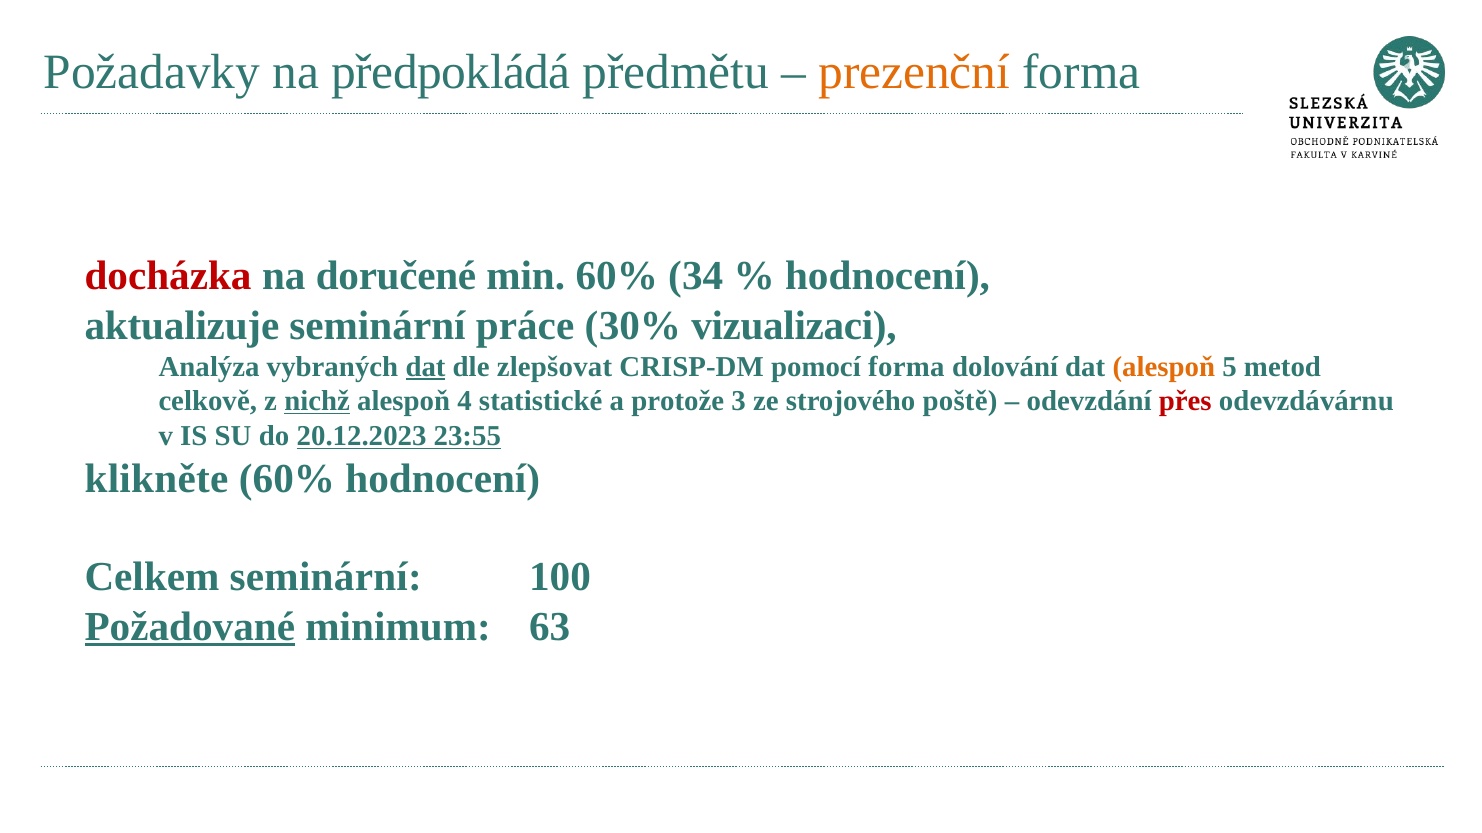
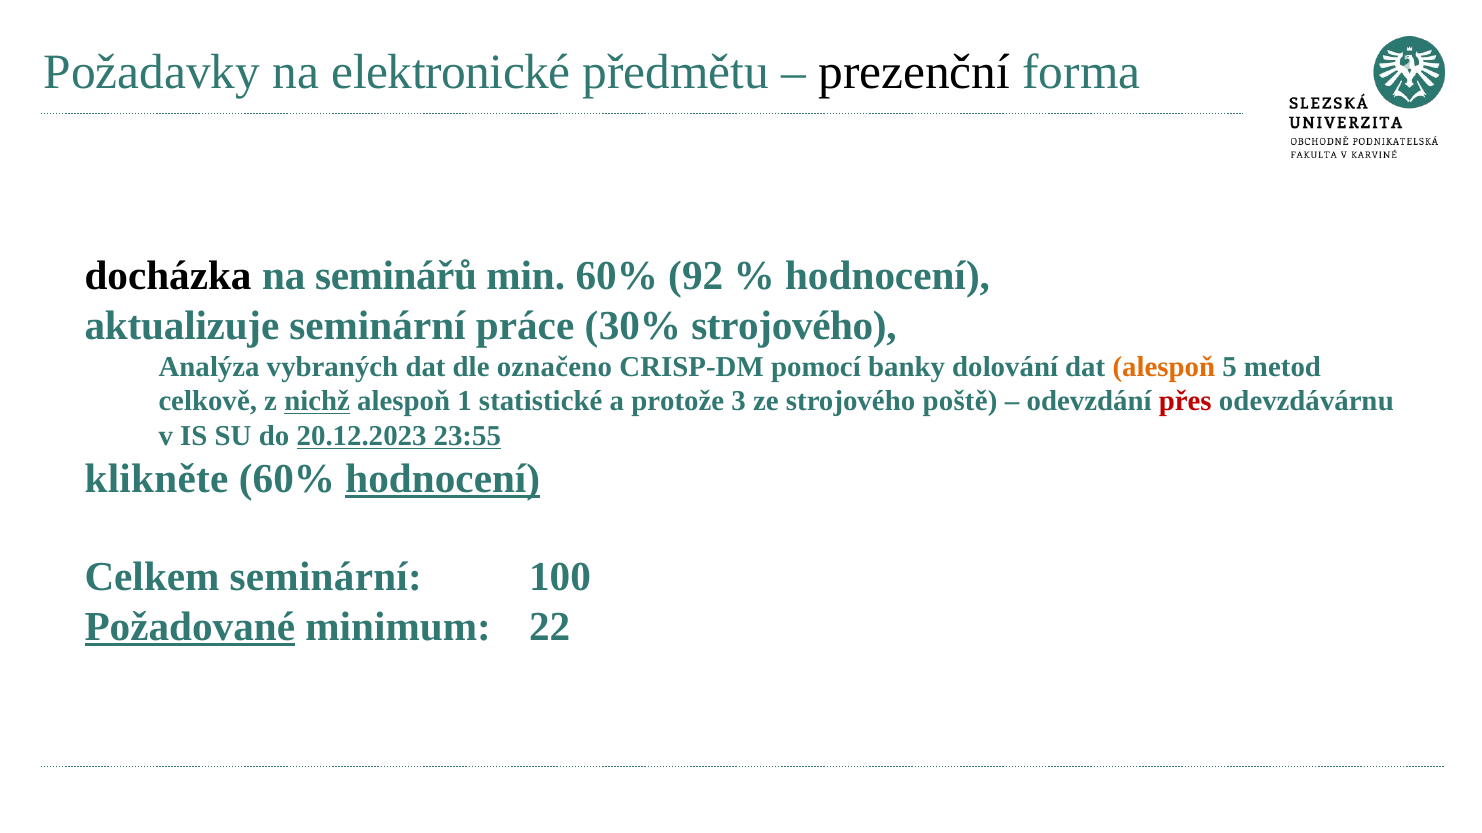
předpokládá: předpokládá -> elektronické
prezenční colour: orange -> black
docházka colour: red -> black
doručené: doručené -> seminářů
34: 34 -> 92
30% vizualizaci: vizualizaci -> strojového
dat at (426, 367) underline: present -> none
zlepšovat: zlepšovat -> označeno
pomocí forma: forma -> banky
4: 4 -> 1
hodnocení at (443, 479) underline: none -> present
63: 63 -> 22
